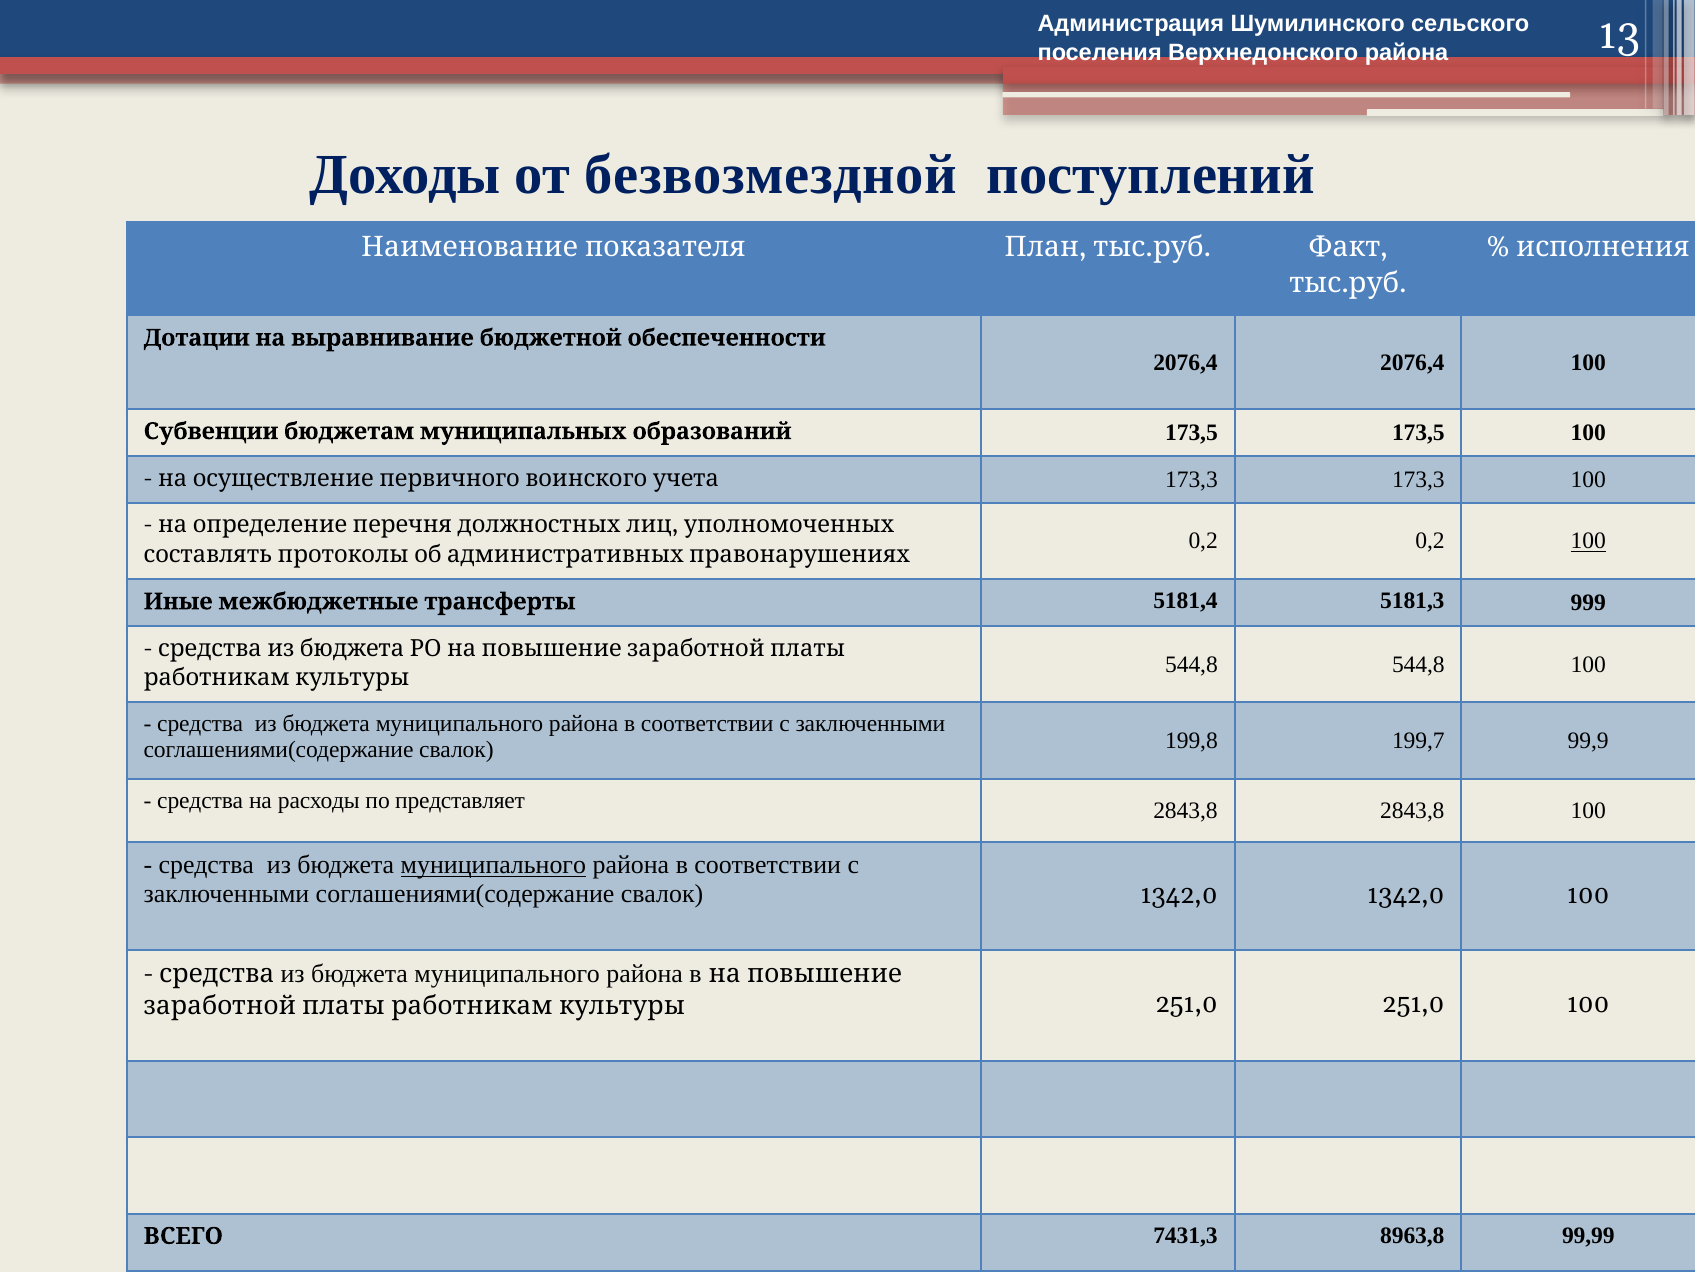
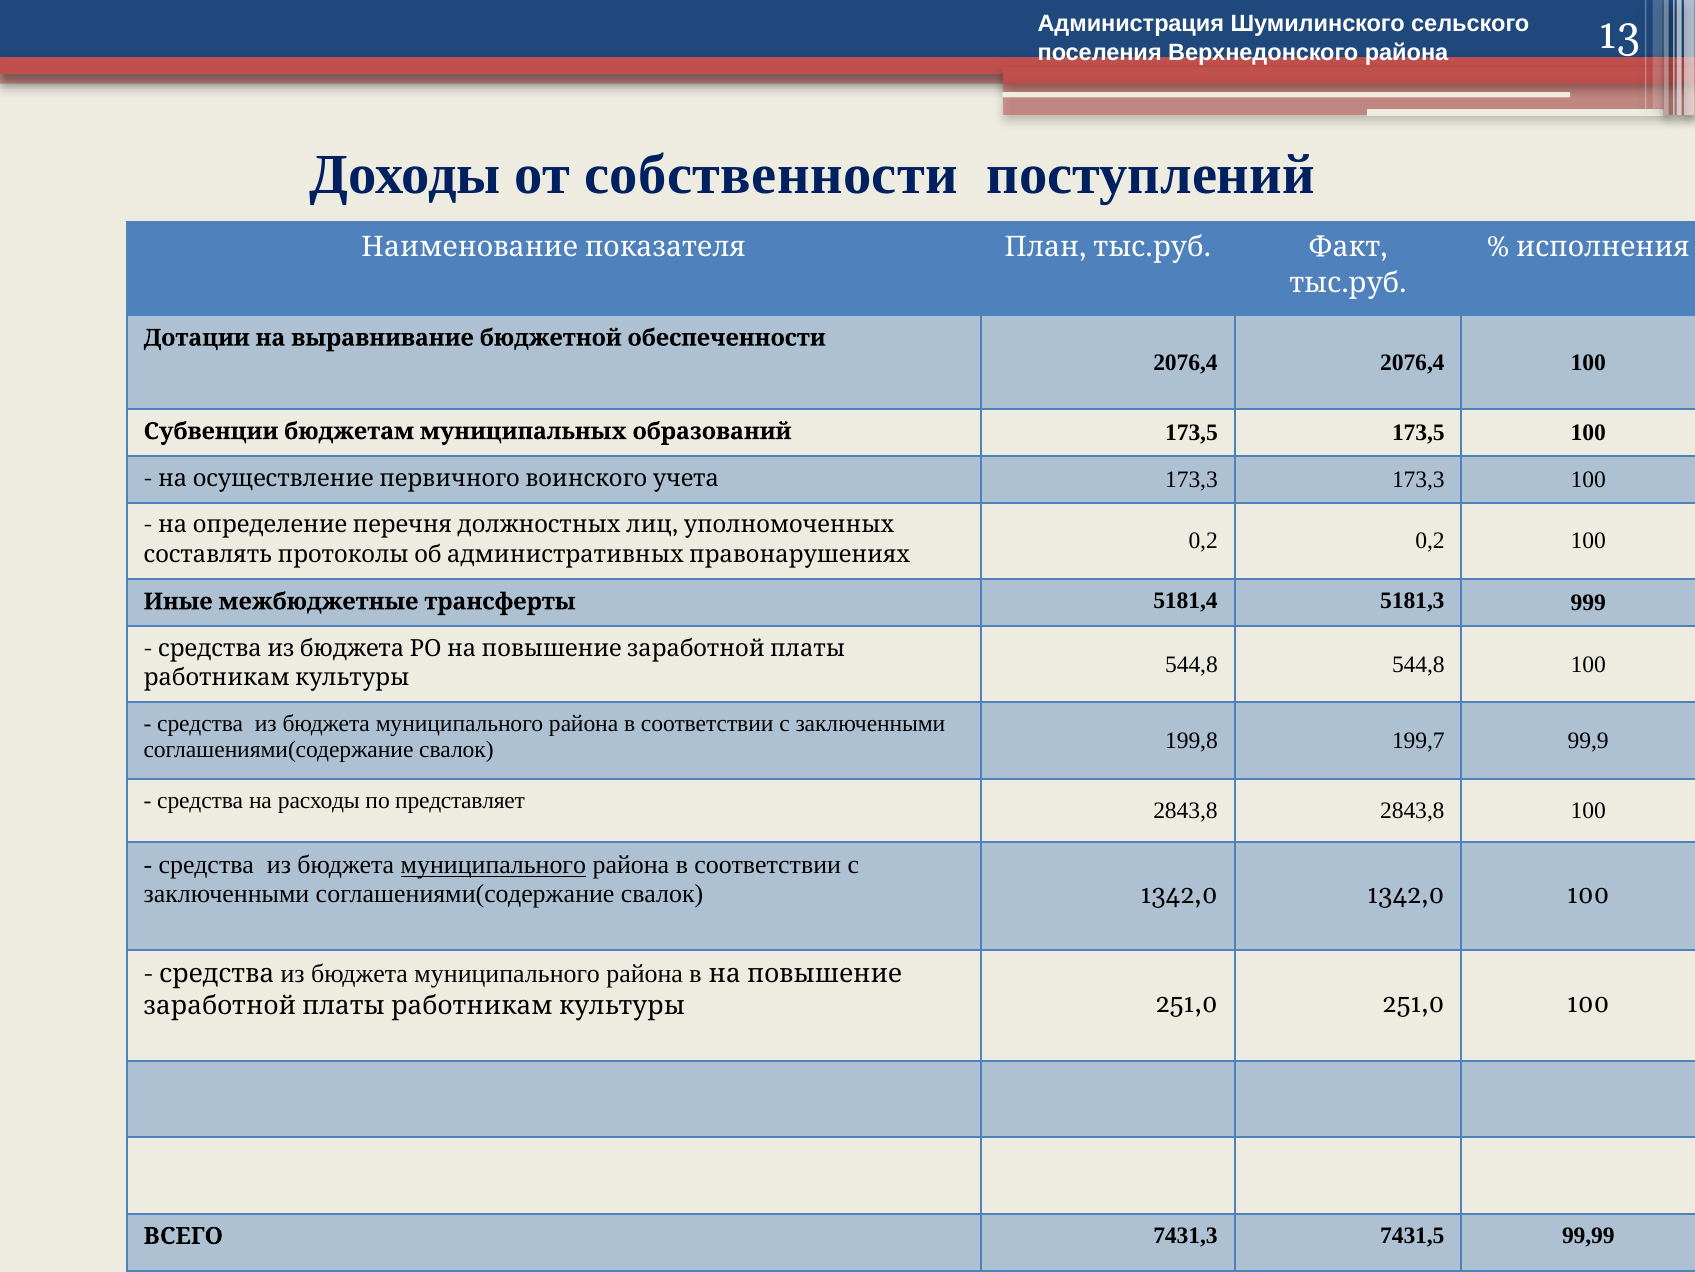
безвозмездной: безвозмездной -> собственности
100 at (1588, 541) underline: present -> none
8963,8: 8963,8 -> 7431,5
